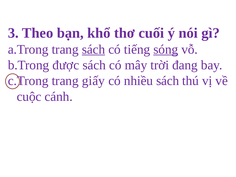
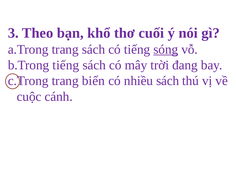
sách at (93, 49) underline: present -> none
được at (66, 65): được -> tiếng
giấy: giấy -> biển
